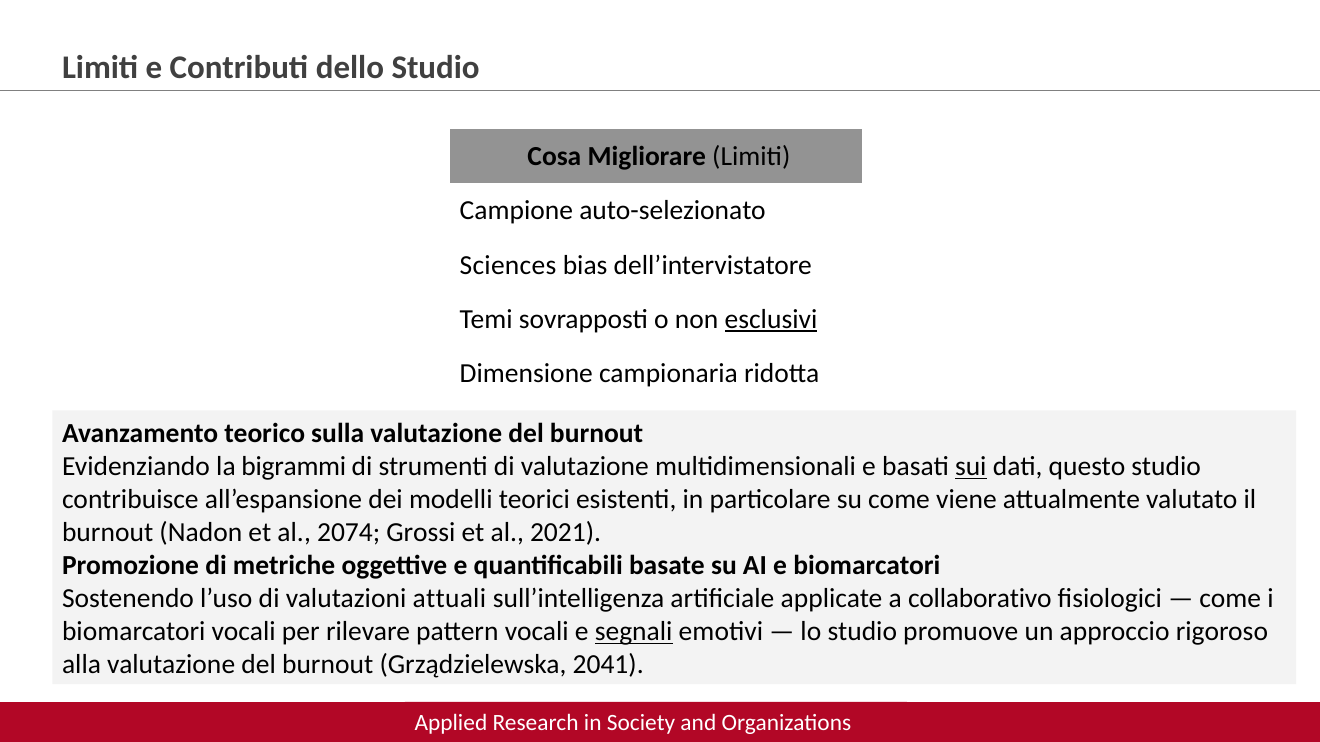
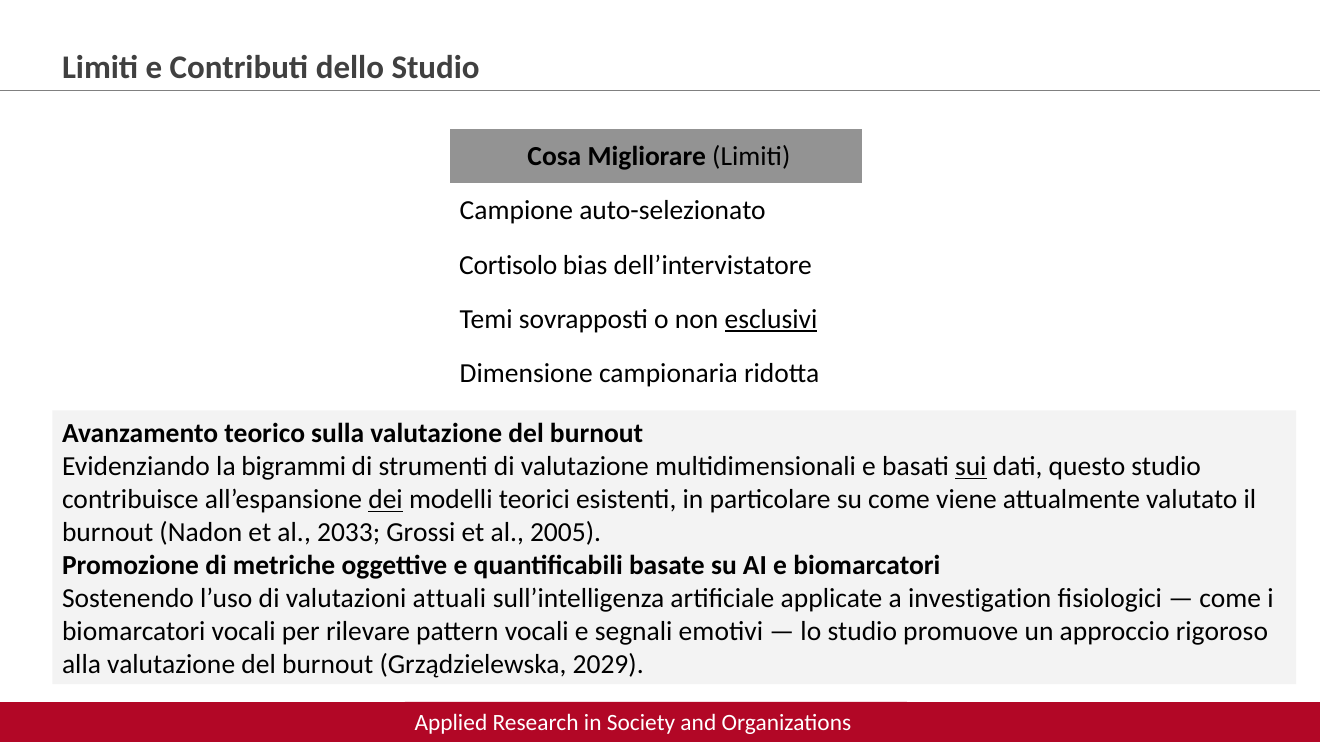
Sciences: Sciences -> Cortisolo
dei underline: none -> present
2074: 2074 -> 2033
2021: 2021 -> 2005
collaborativo: collaborativo -> investigation
segnali underline: present -> none
2041: 2041 -> 2029
